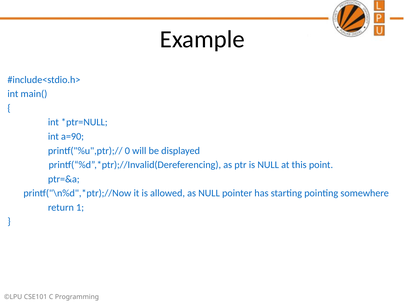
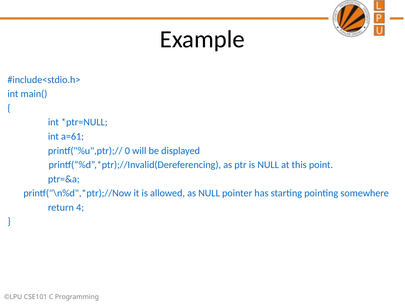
a=90: a=90 -> a=61
1: 1 -> 4
